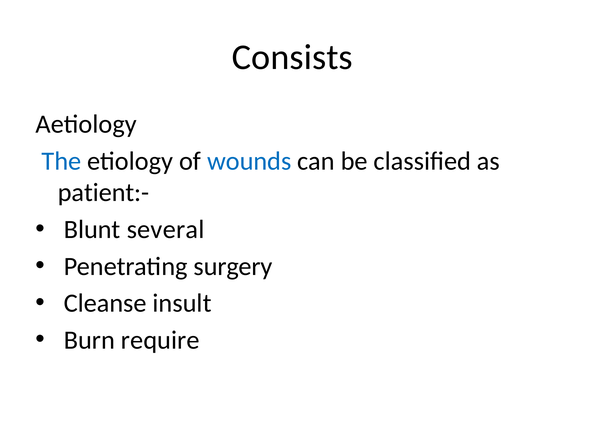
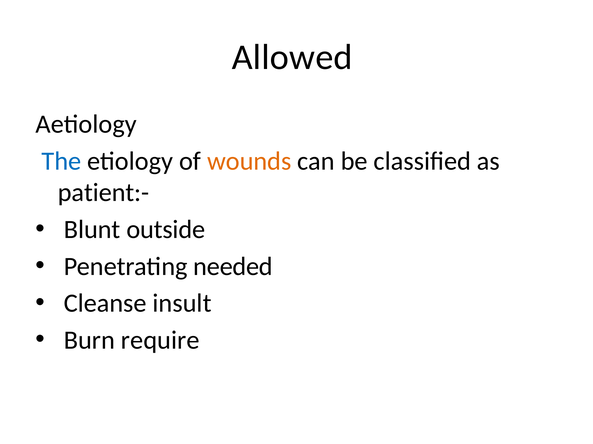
Consists: Consists -> Allowed
wounds colour: blue -> orange
several: several -> outside
surgery: surgery -> needed
